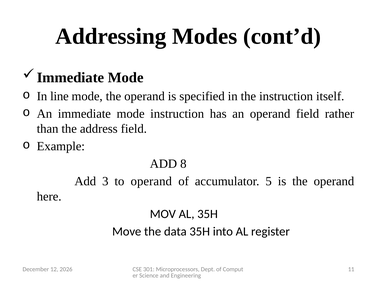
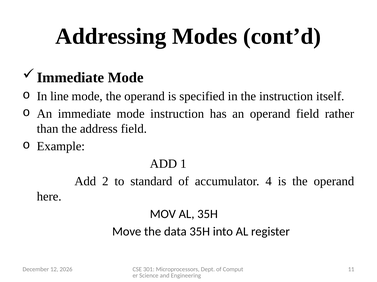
8: 8 -> 1
3: 3 -> 2
to operand: operand -> standard
5: 5 -> 4
